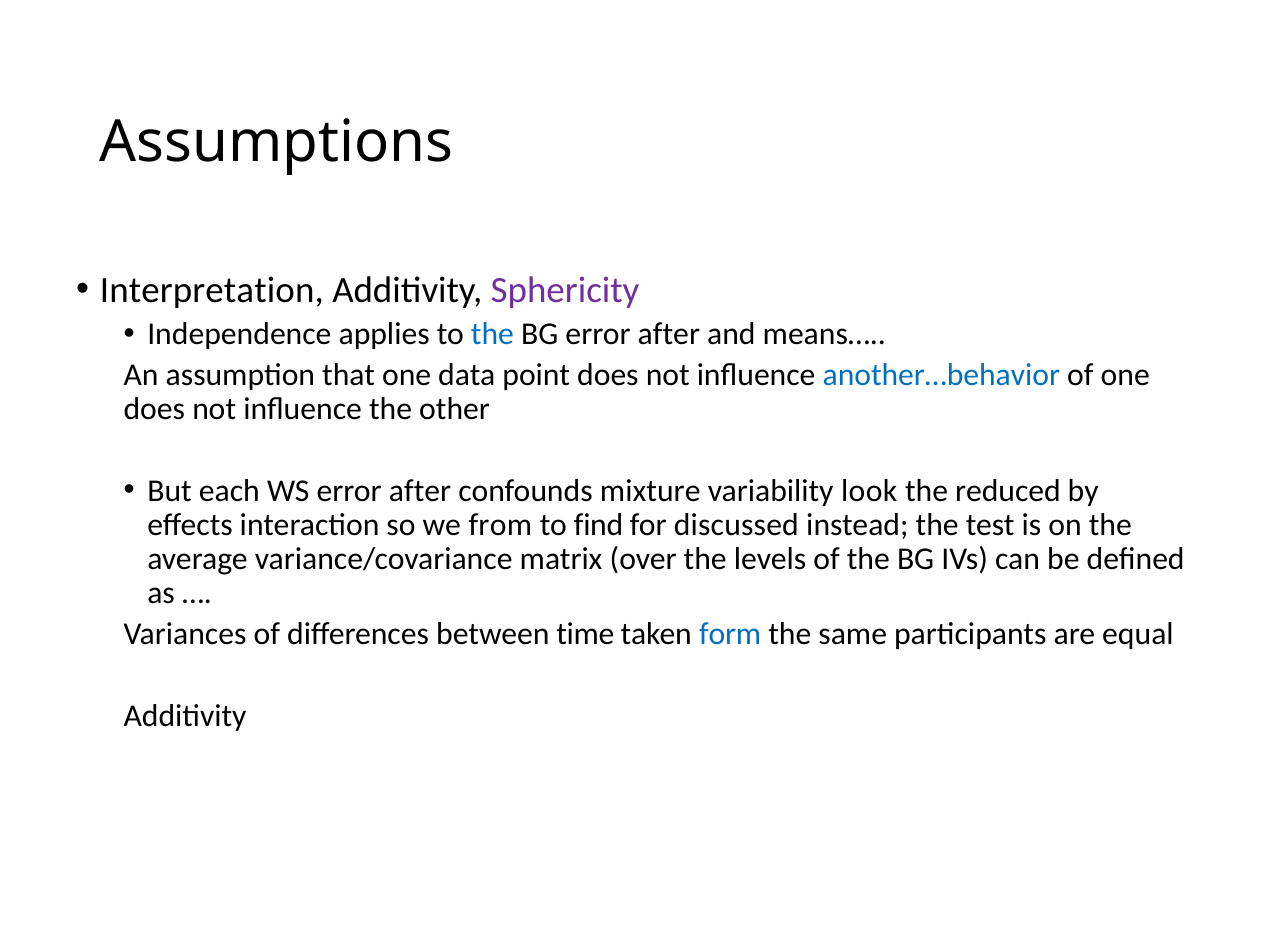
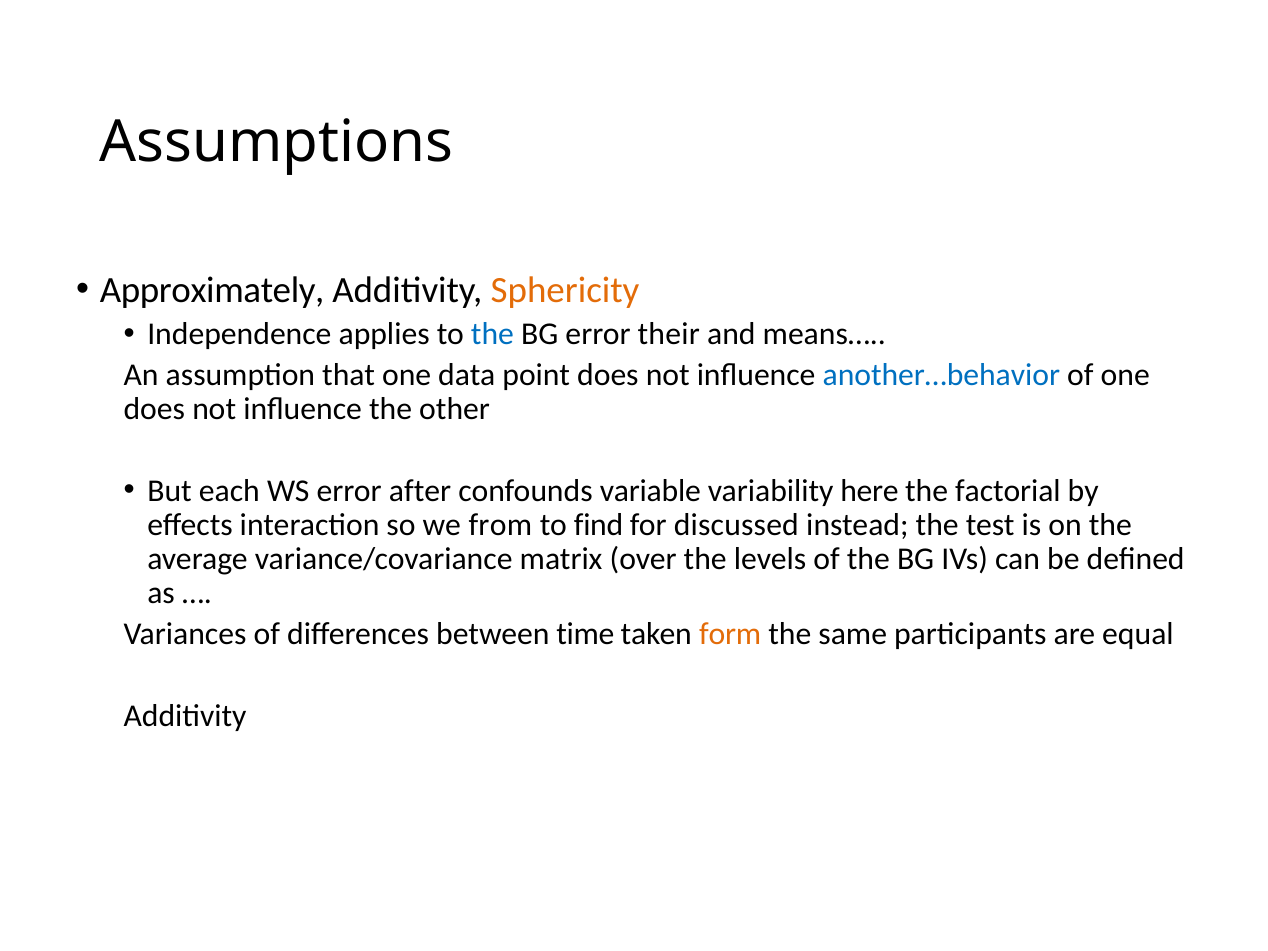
Interpretation: Interpretation -> Approximately
Sphericity colour: purple -> orange
BG error after: after -> their
mixture: mixture -> variable
look: look -> here
reduced: reduced -> factorial
form colour: blue -> orange
